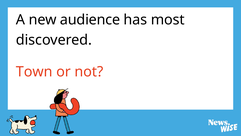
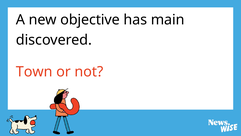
audience: audience -> objective
most: most -> main
